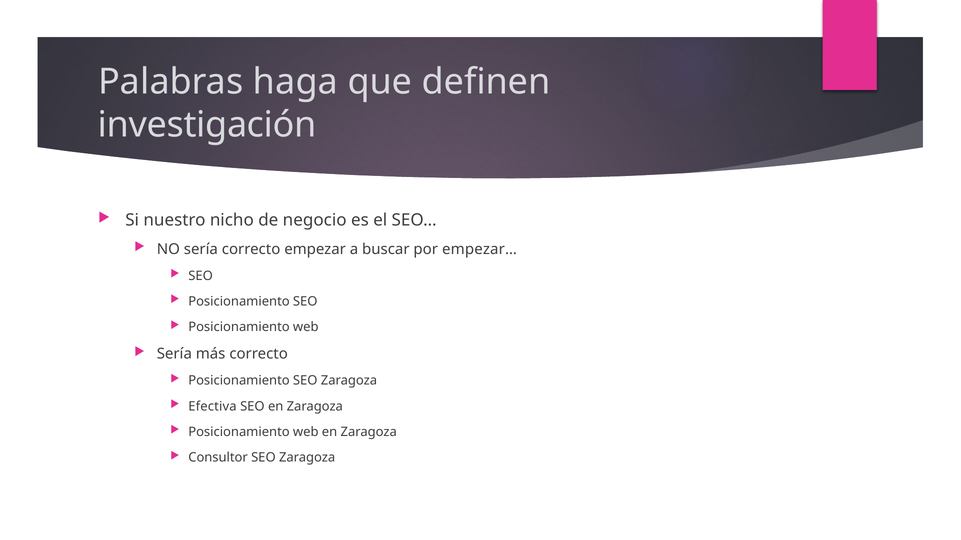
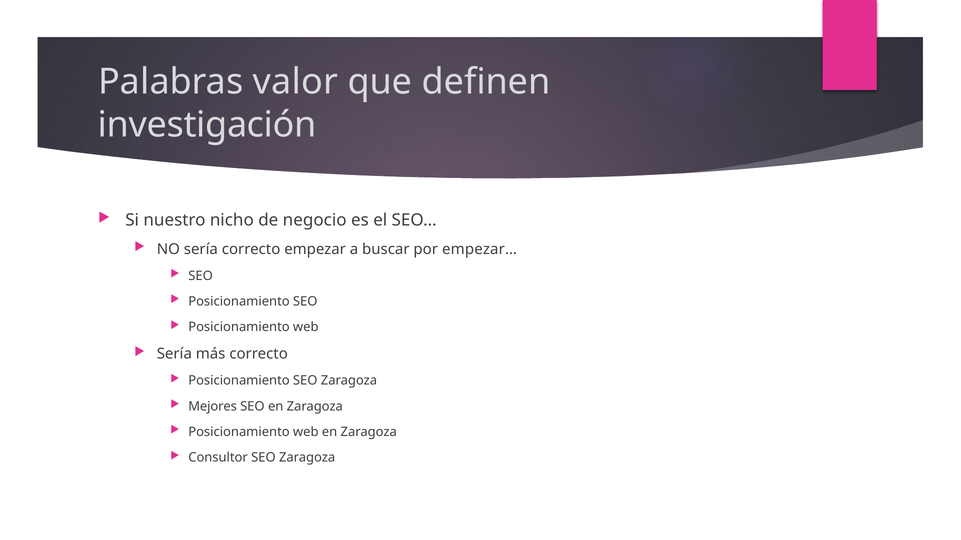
haga: haga -> valor
Efectiva: Efectiva -> Mejores
